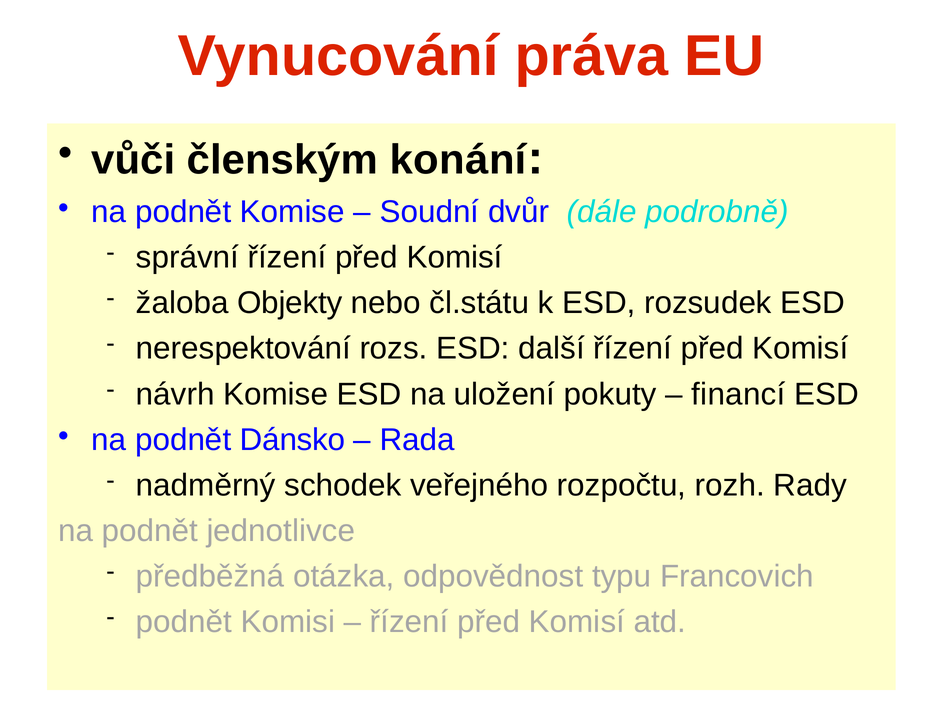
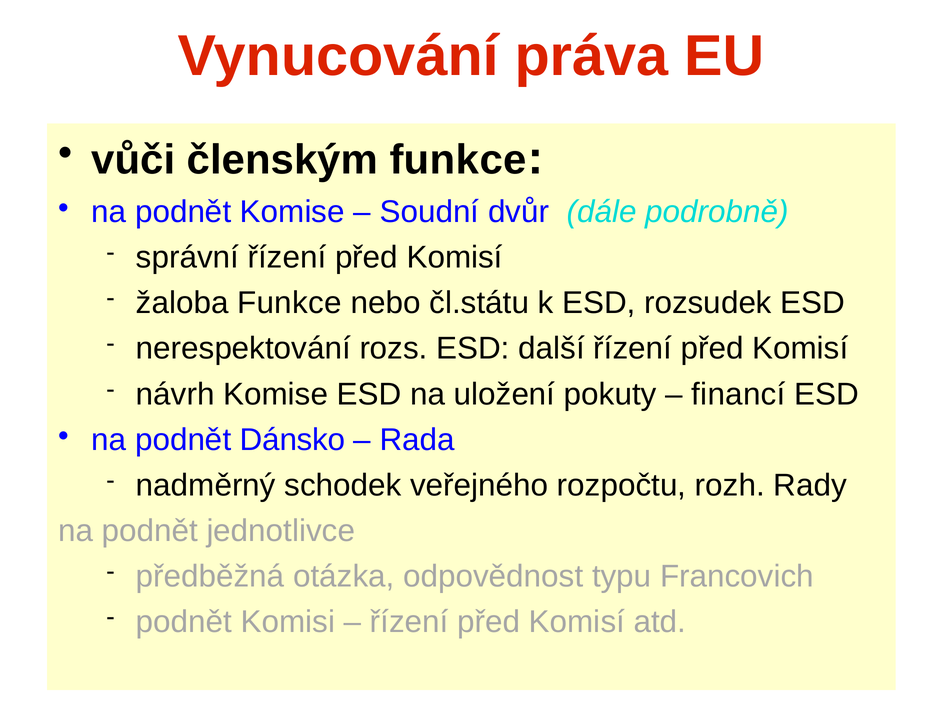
členským konání: konání -> funkce
žaloba Objekty: Objekty -> Funkce
